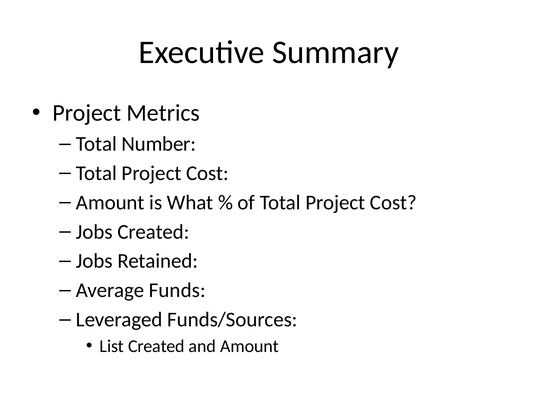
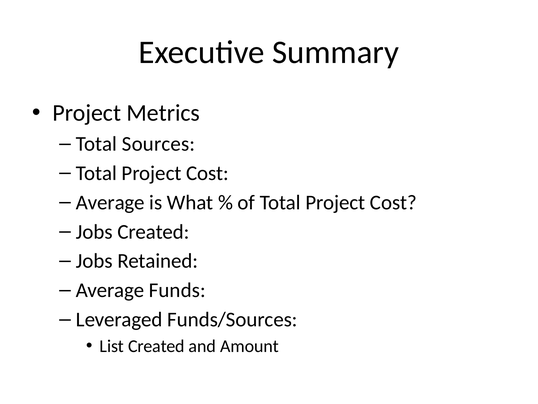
Number: Number -> Sources
Amount at (110, 202): Amount -> Average
